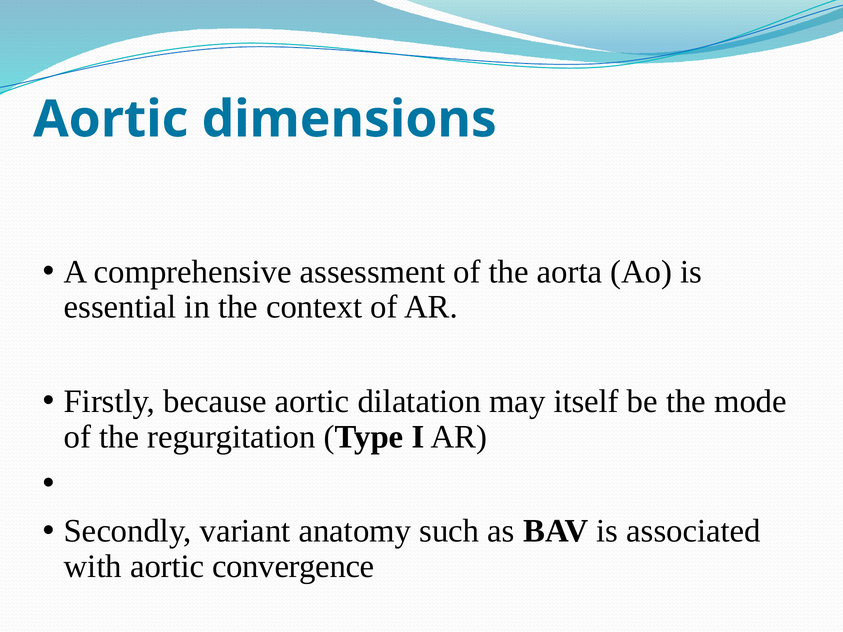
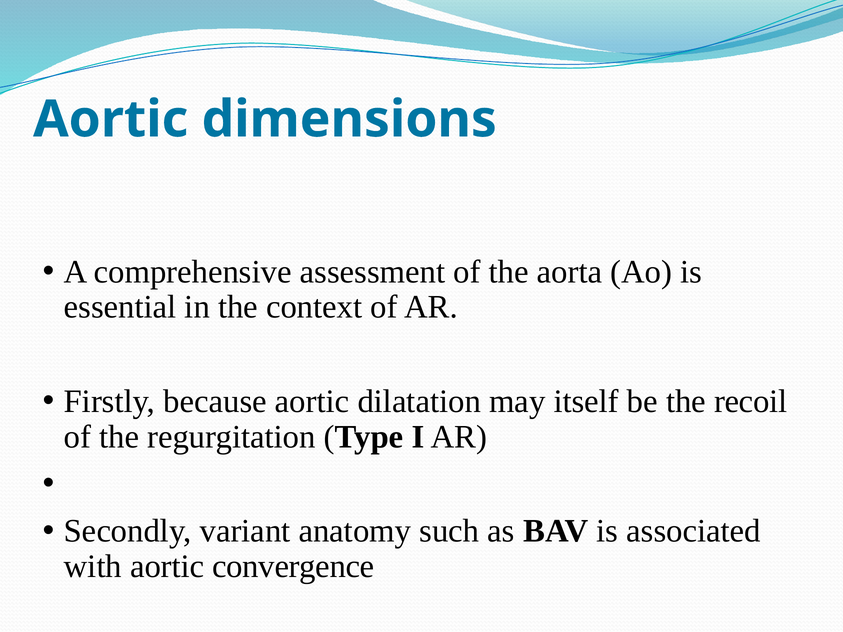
mode: mode -> recoil
